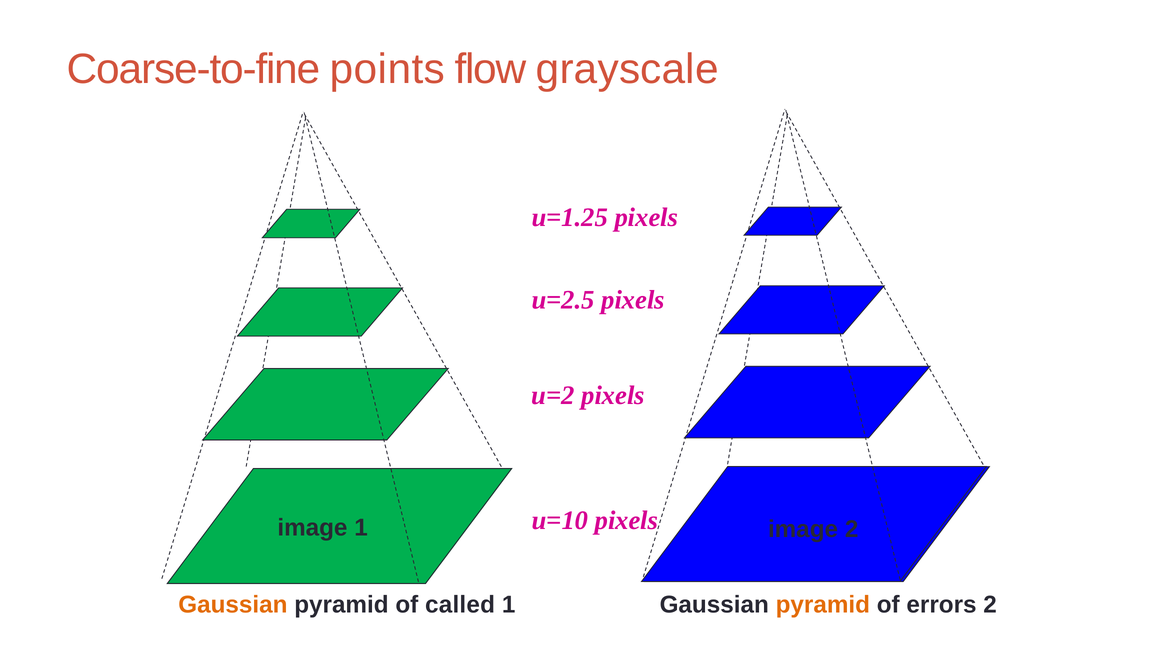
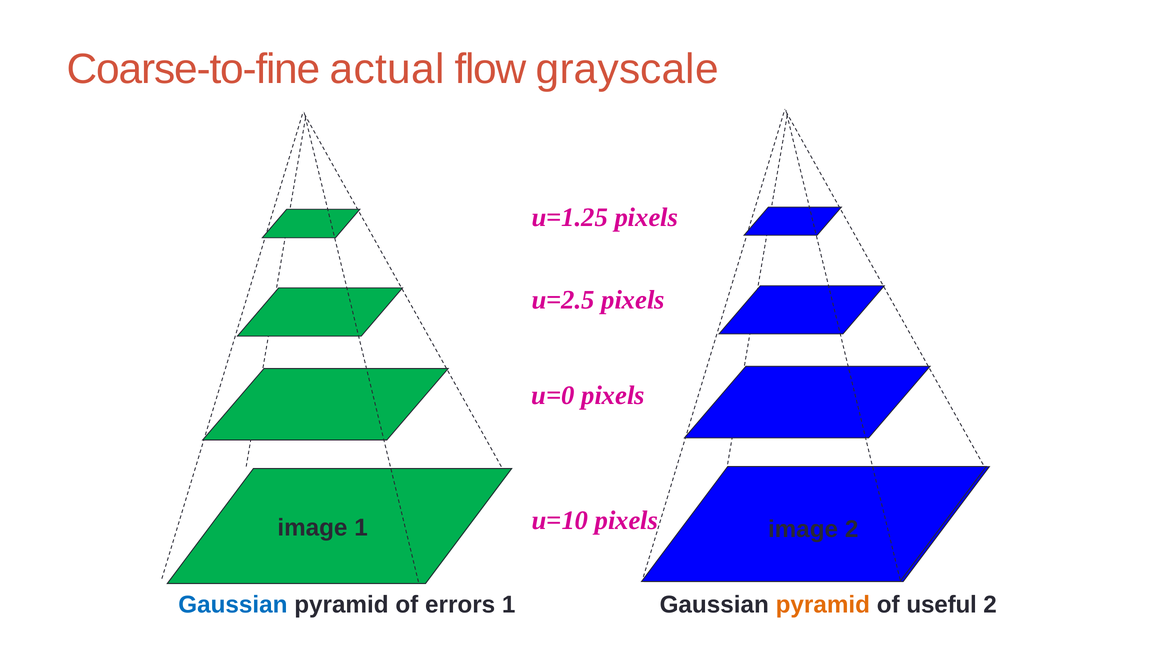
points: points -> actual
u=2: u=2 -> u=0
Gaussian at (233, 604) colour: orange -> blue
called: called -> errors
errors: errors -> useful
